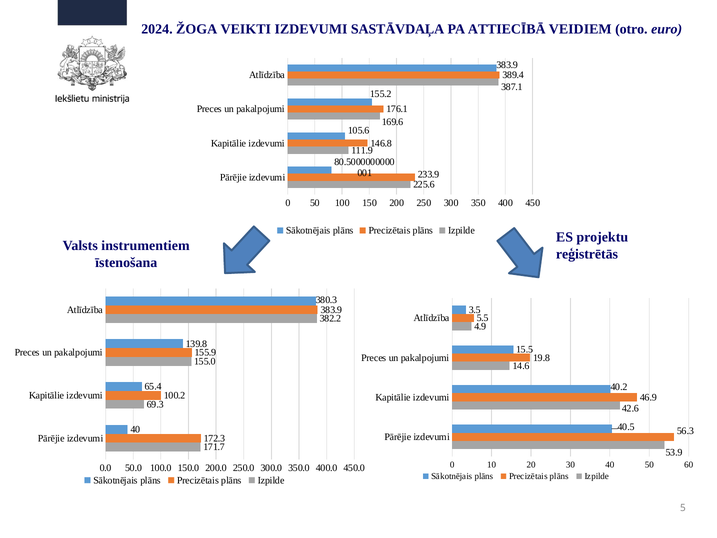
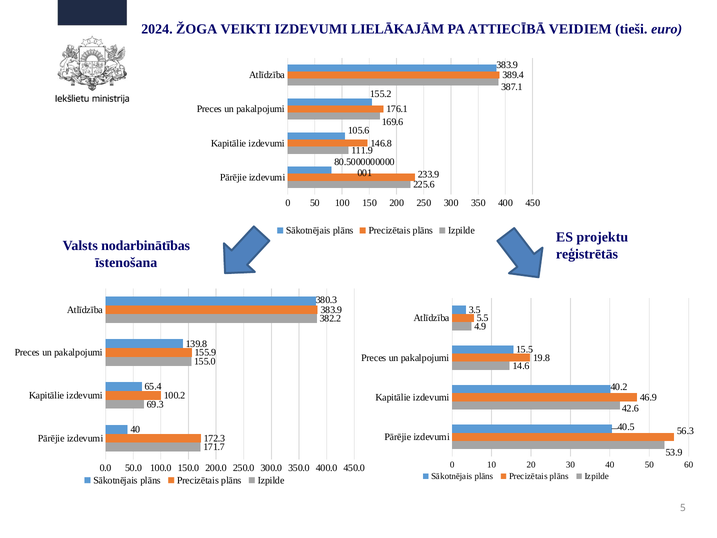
SASTĀVDAĻA: SASTĀVDAĻA -> LIELĀKAJĀM
otro: otro -> tieši
instrumentiem: instrumentiem -> nodarbinātības
